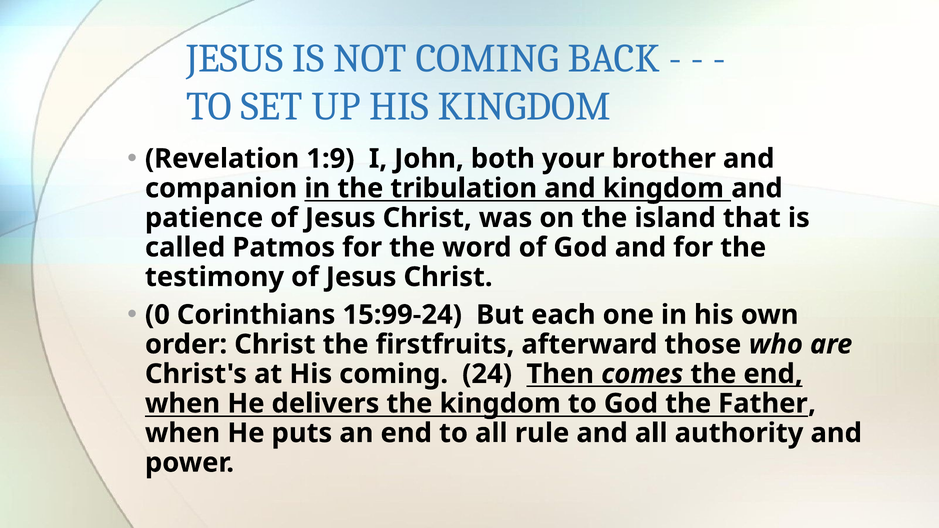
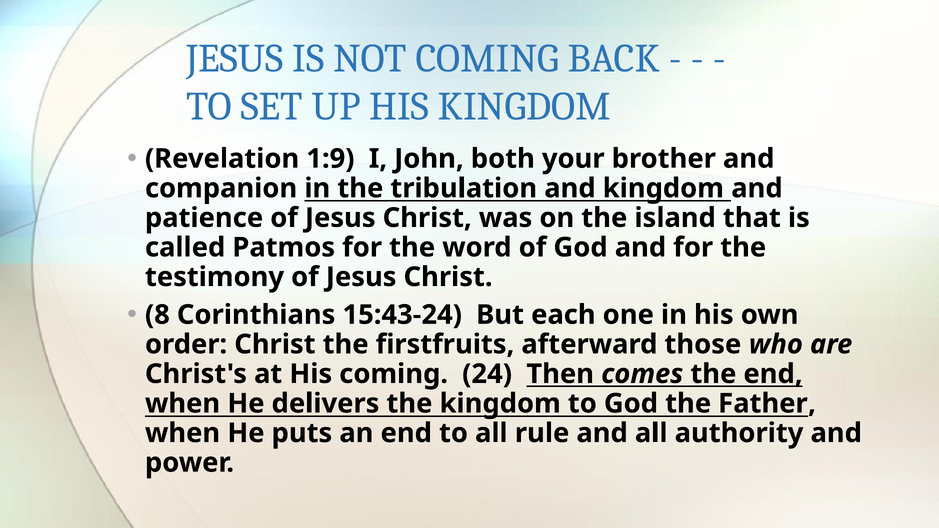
0: 0 -> 8
15:99-24: 15:99-24 -> 15:43-24
